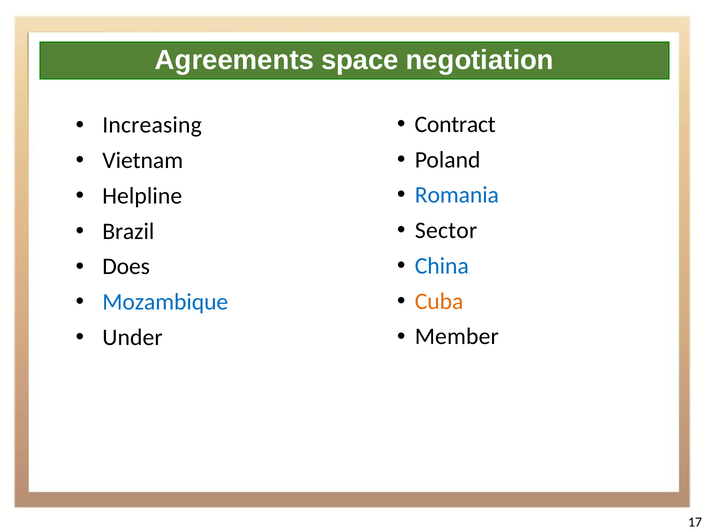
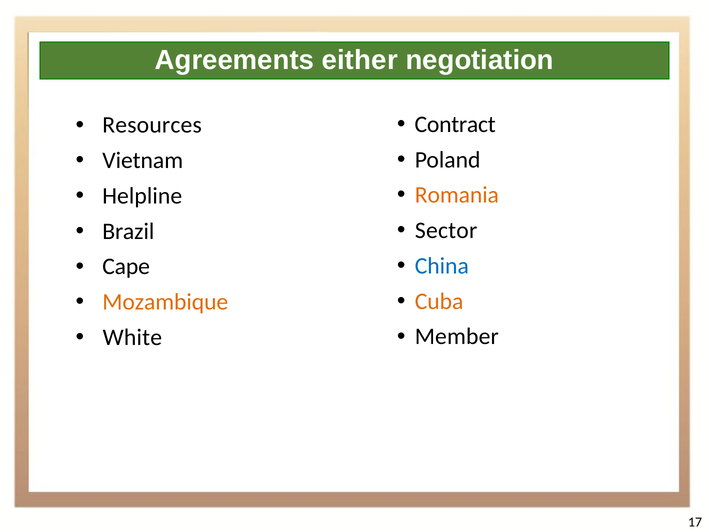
space: space -> either
Increasing: Increasing -> Resources
Romania colour: blue -> orange
Does: Does -> Cape
Mozambique colour: blue -> orange
Under: Under -> White
